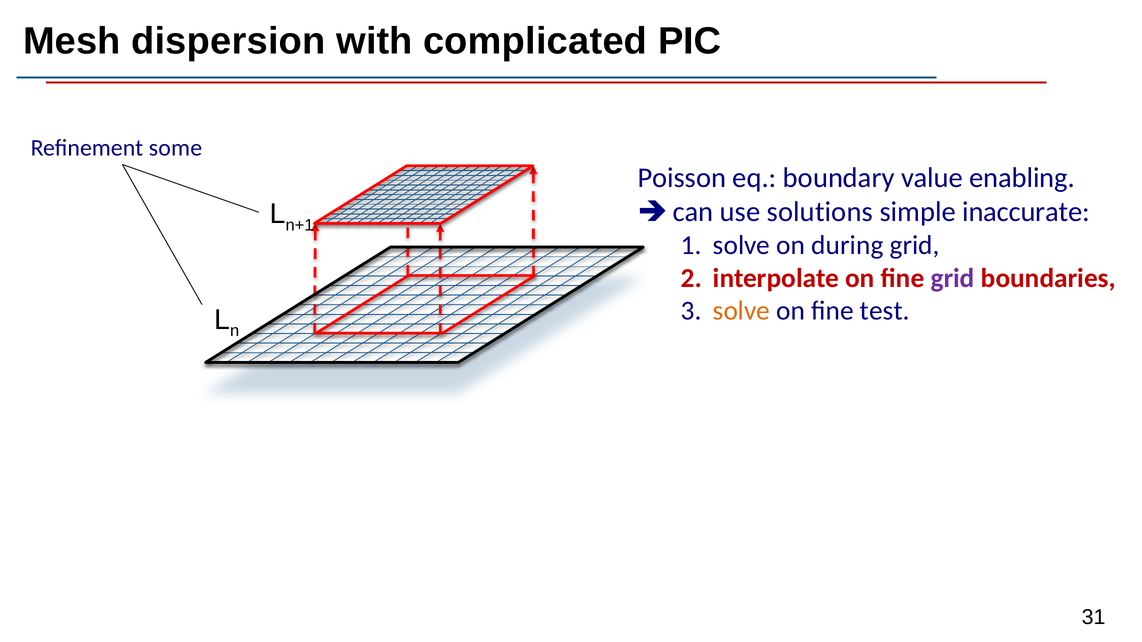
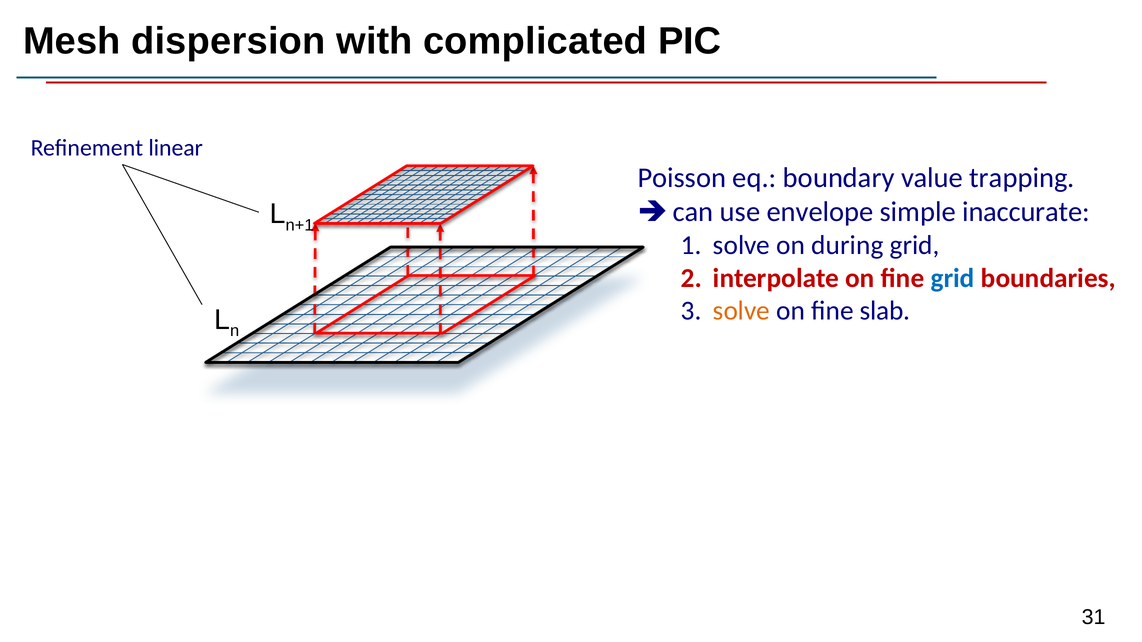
some: some -> linear
enabling: enabling -> trapping
solutions: solutions -> envelope
grid at (953, 278) colour: purple -> blue
test: test -> slab
